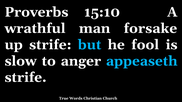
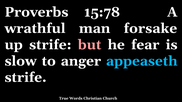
15:10: 15:10 -> 15:78
but colour: light blue -> pink
fool: fool -> fear
